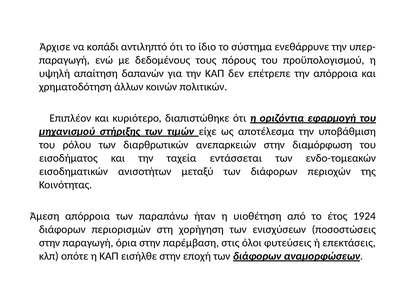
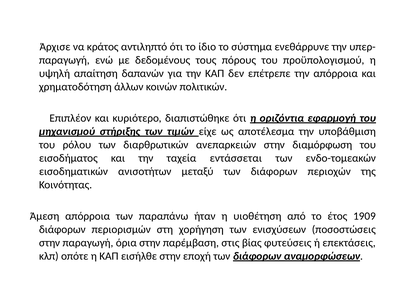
κοπάδι: κοπάδι -> κράτος
1924: 1924 -> 1909
όλοι: όλοι -> βίας
